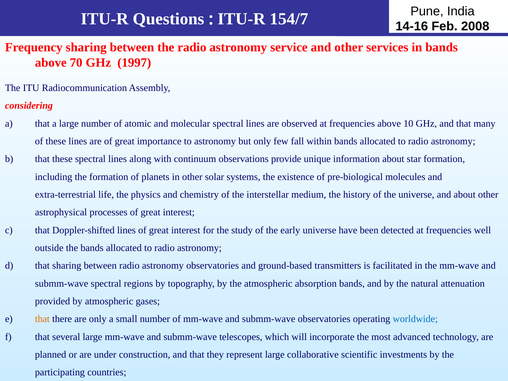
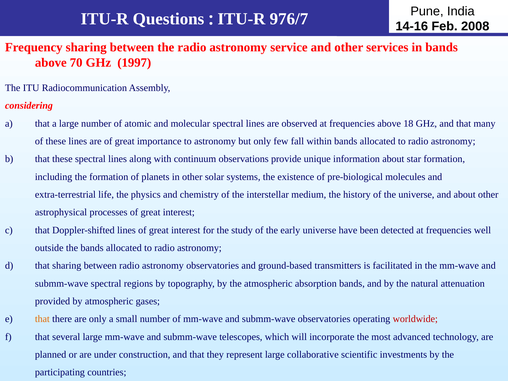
154/7: 154/7 -> 976/7
10: 10 -> 18
worldwide colour: blue -> red
